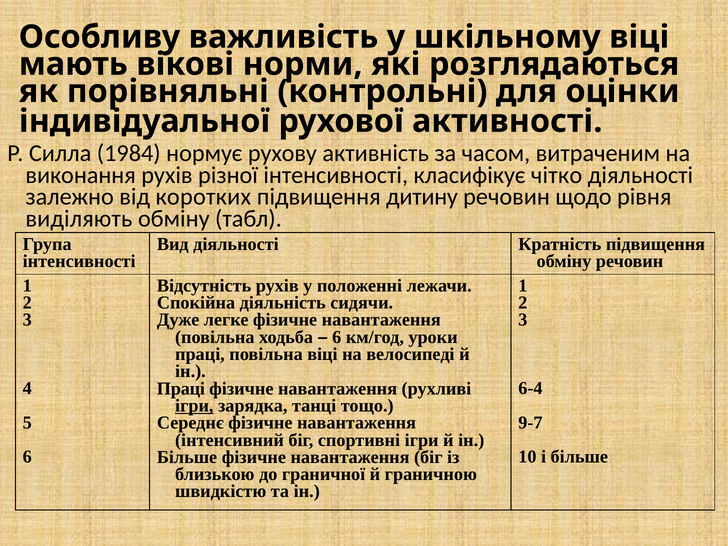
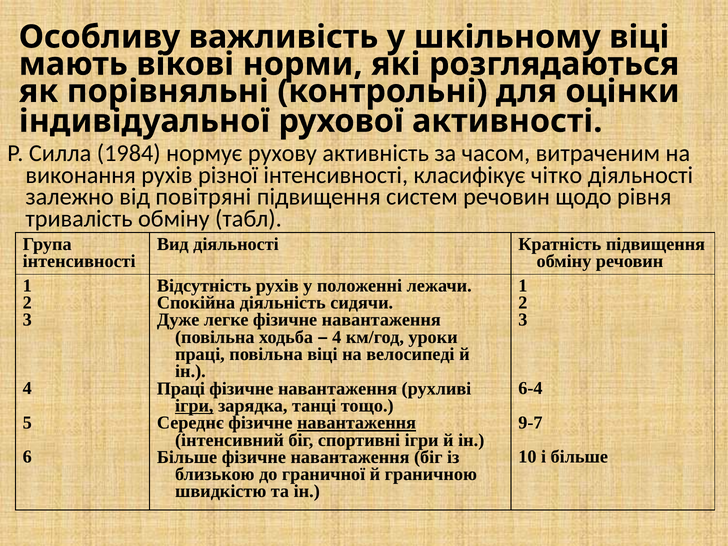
коротких: коротких -> повітряні
дитину: дитину -> систем
виділяють: виділяють -> тривалість
6 at (337, 337): 6 -> 4
навантаження at (357, 423) underline: none -> present
